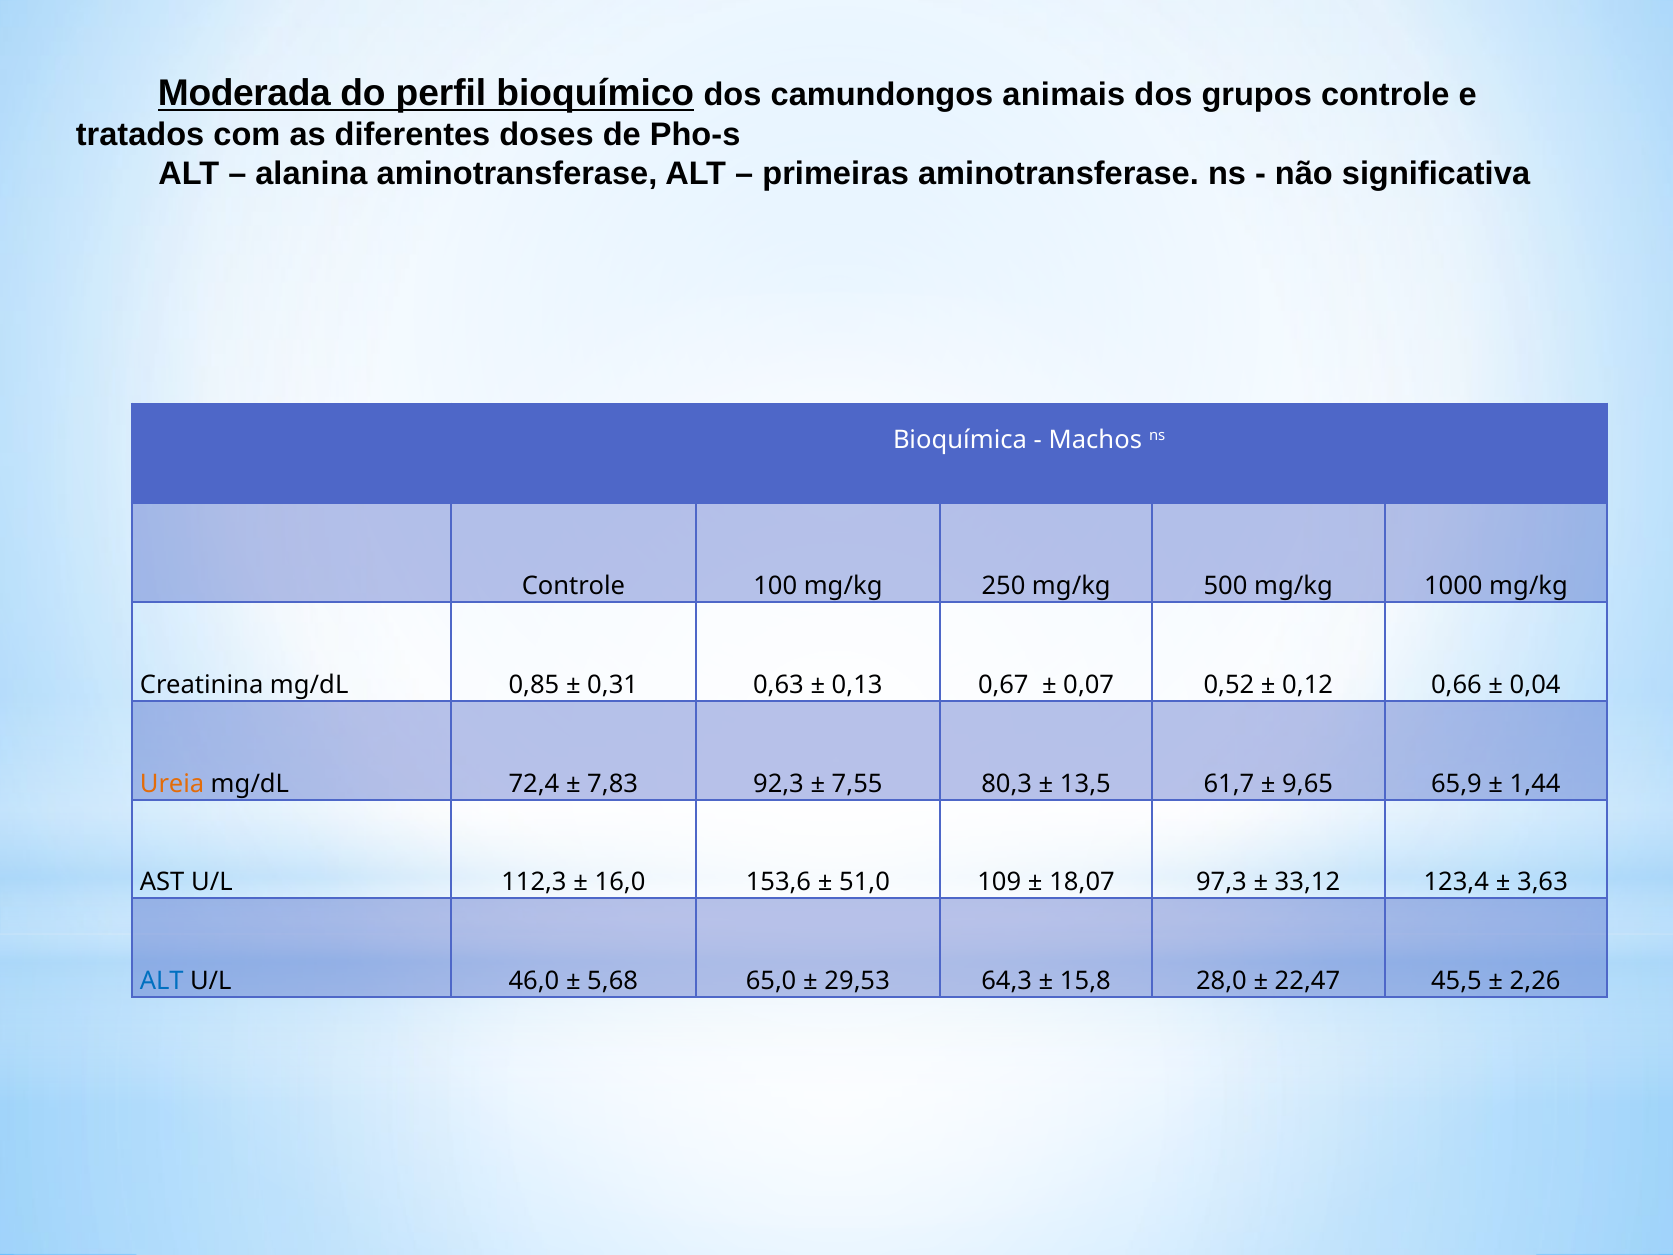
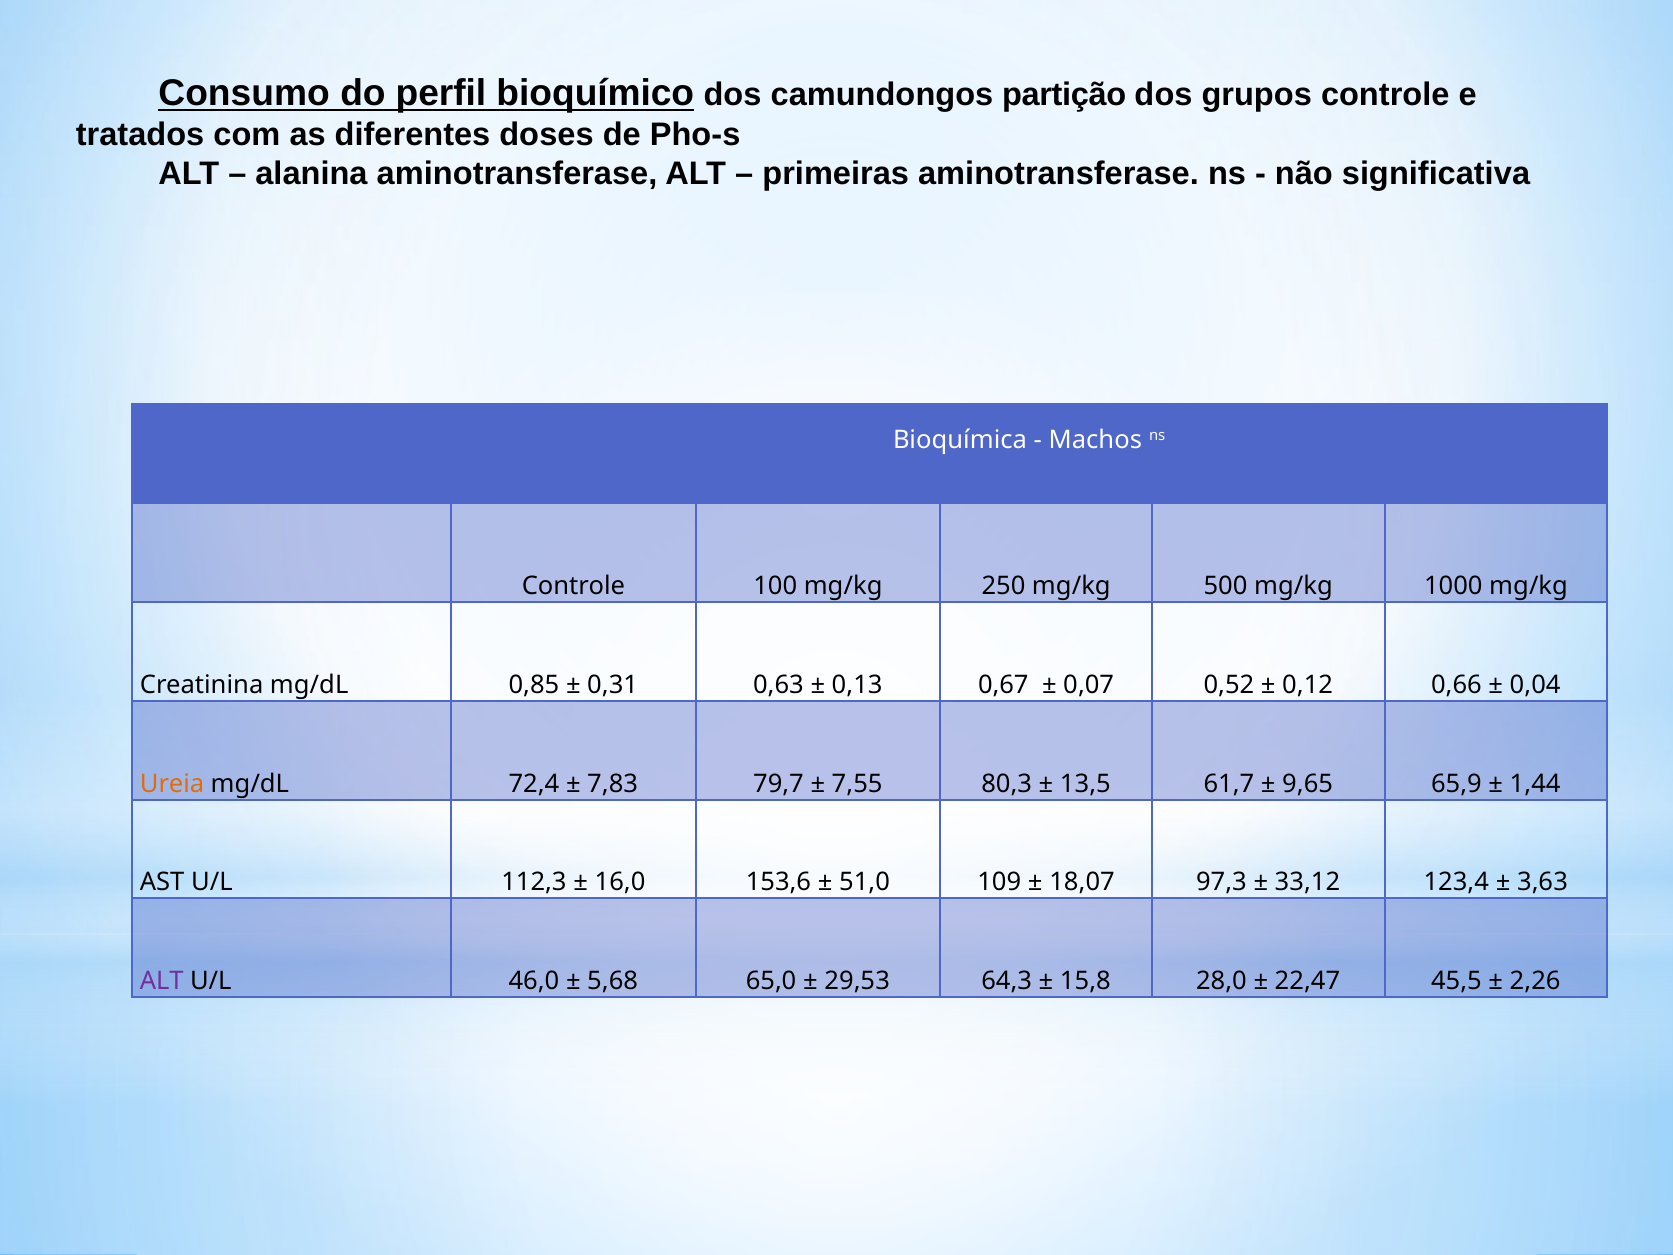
Moderada: Moderada -> Consumo
animais: animais -> partição
92,3: 92,3 -> 79,7
ALT at (162, 981) colour: blue -> purple
